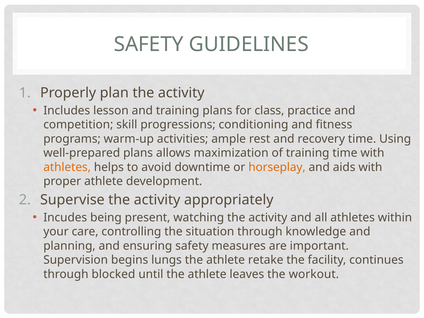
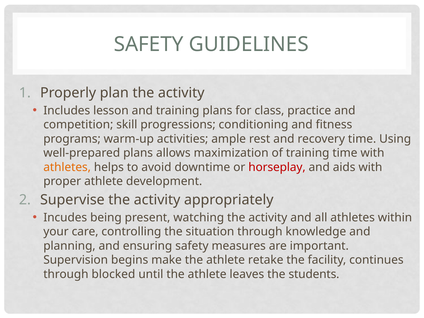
horseplay colour: orange -> red
lungs: lungs -> make
workout: workout -> students
